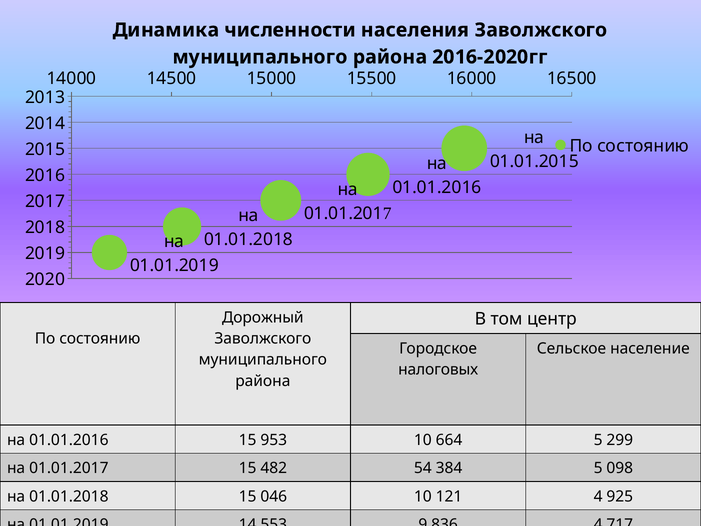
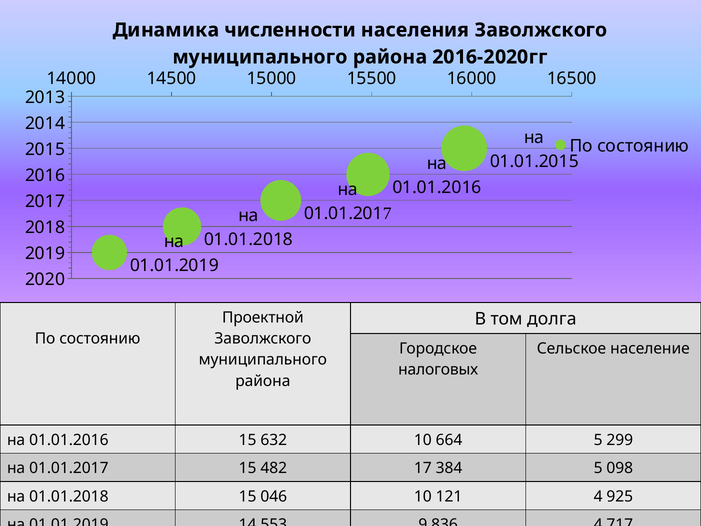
Дорожный: Дорожный -> Проектной
центр: центр -> долга
953: 953 -> 632
54: 54 -> 17
